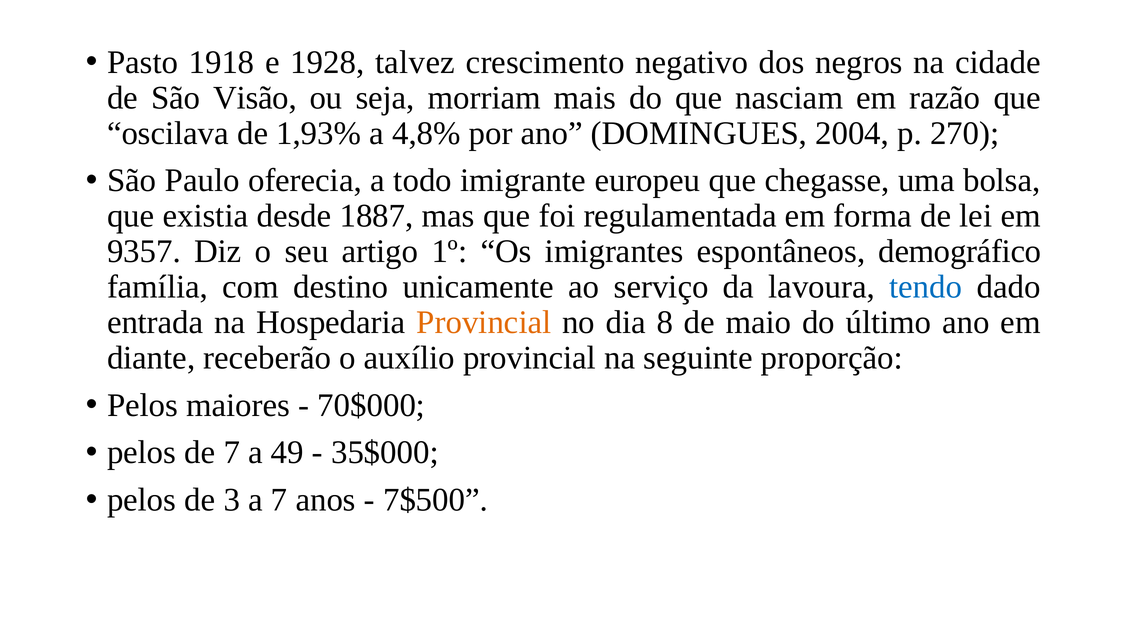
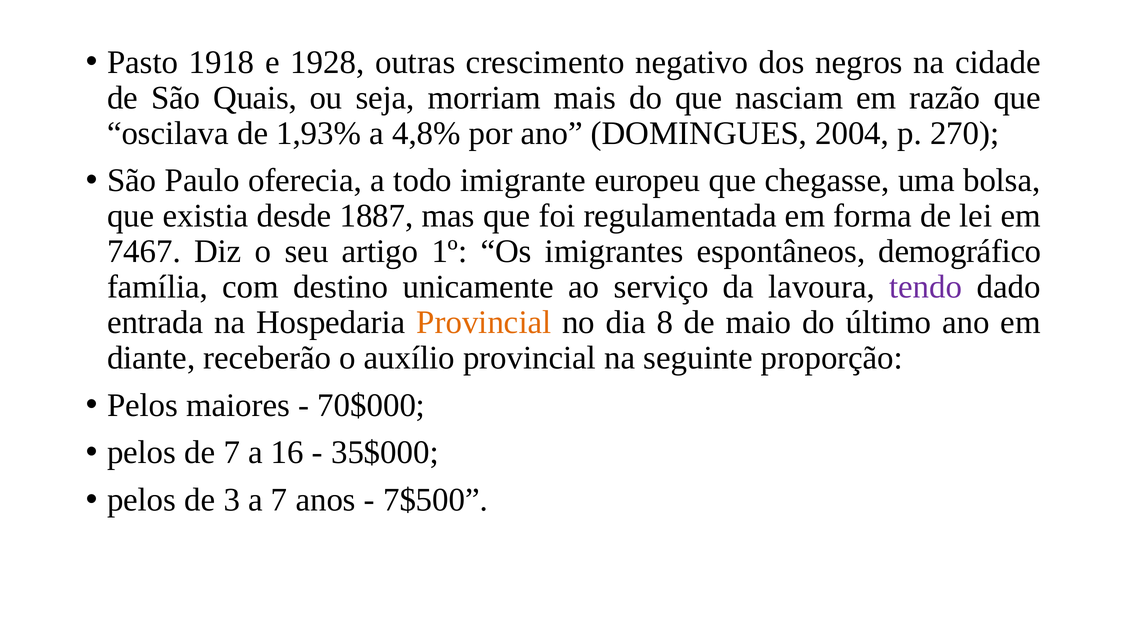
talvez: talvez -> outras
Visão: Visão -> Quais
9357: 9357 -> 7467
tendo colour: blue -> purple
49: 49 -> 16
